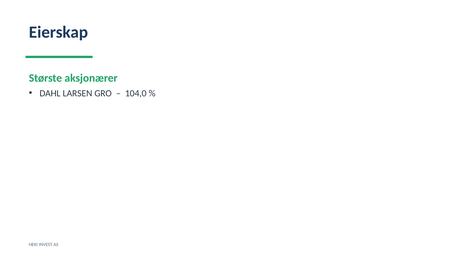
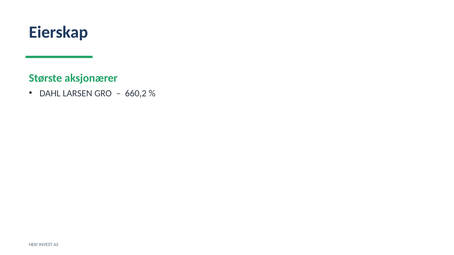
104,0: 104,0 -> 660,2
